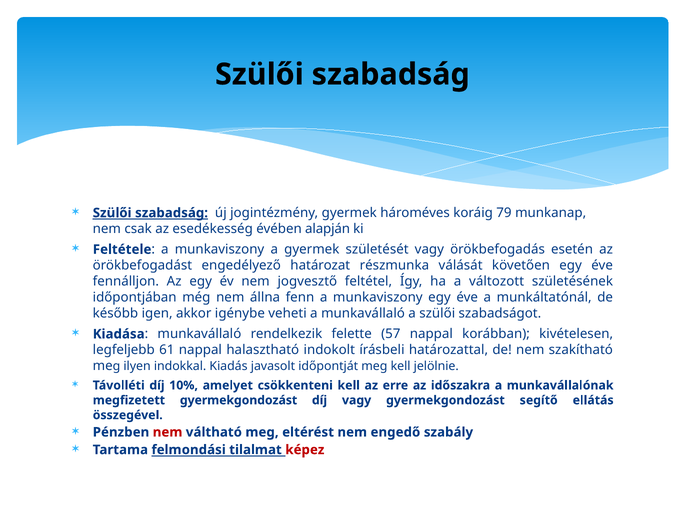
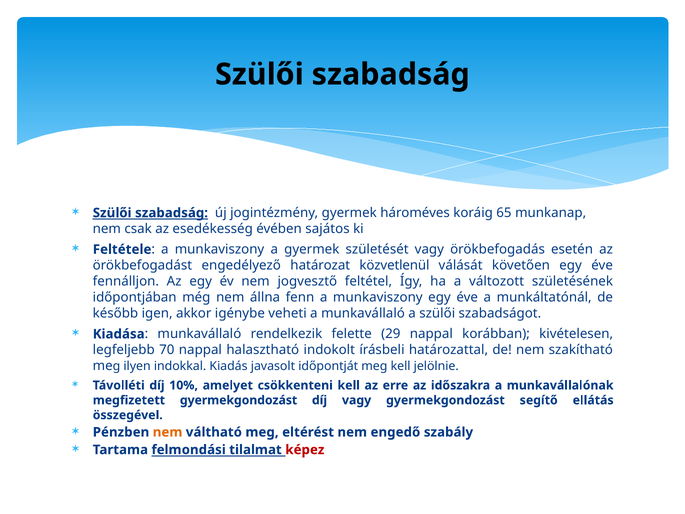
79: 79 -> 65
alapján: alapján -> sajátos
részmunka: részmunka -> közvetlenül
57: 57 -> 29
61: 61 -> 70
nem at (168, 432) colour: red -> orange
